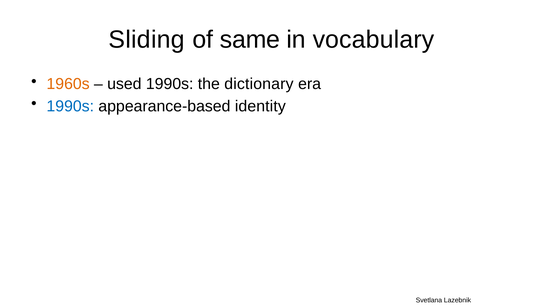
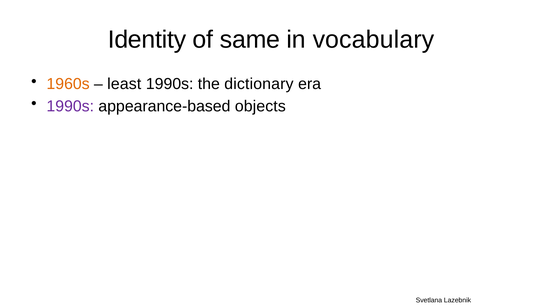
Sliding: Sliding -> Identity
used: used -> least
1990s at (70, 106) colour: blue -> purple
identity: identity -> objects
